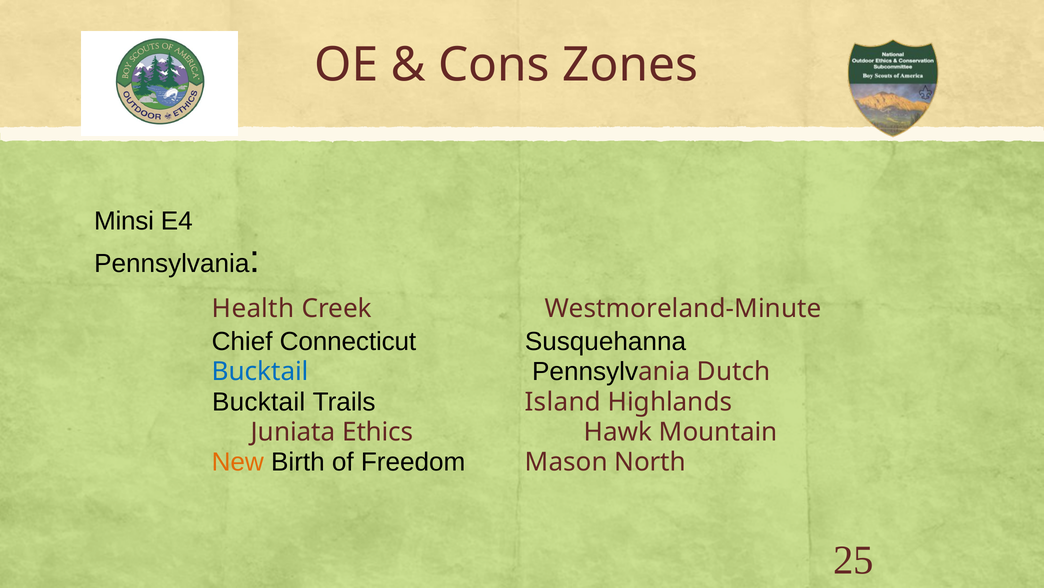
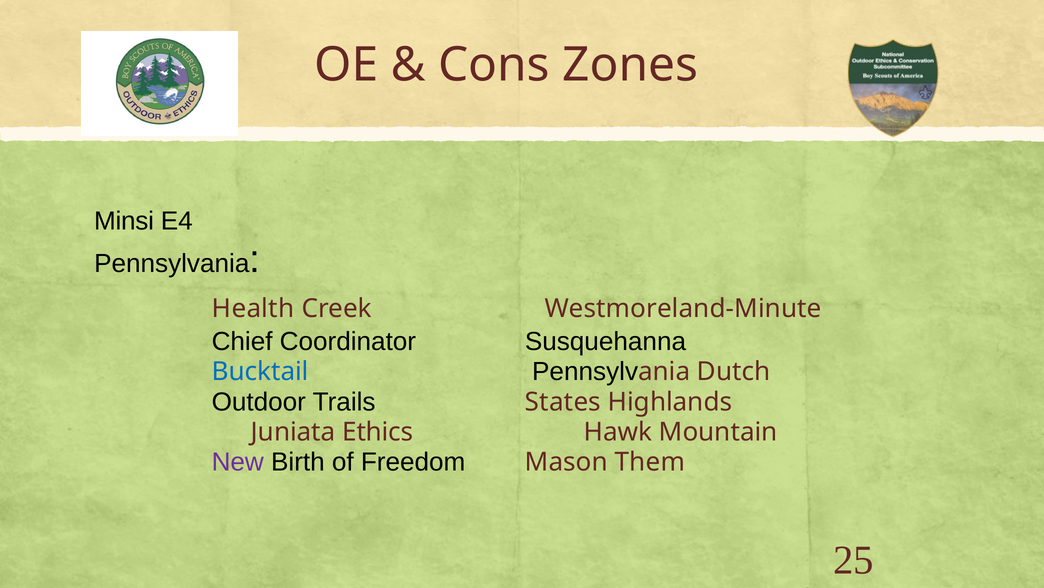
Connecticut: Connecticut -> Coordinator
Bucktail at (259, 402): Bucktail -> Outdoor
Island: Island -> States
New colour: orange -> purple
North: North -> Them
